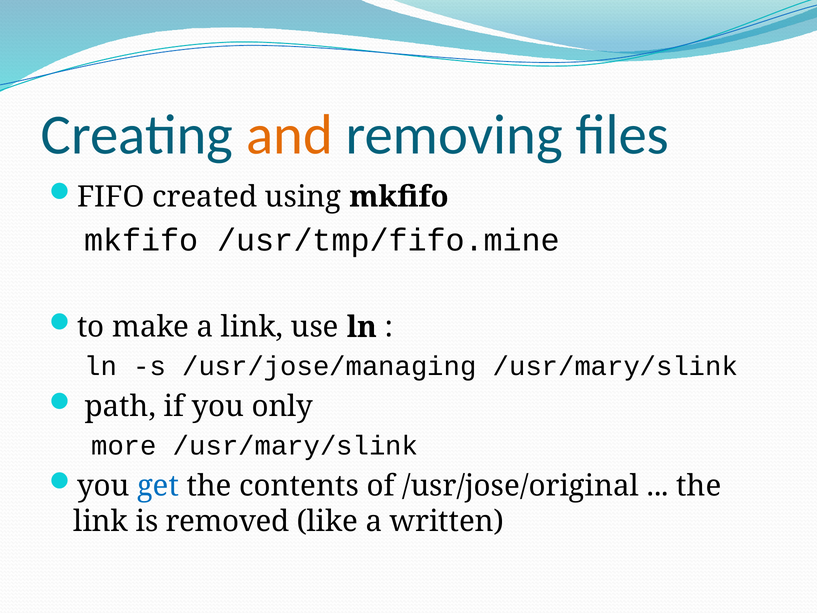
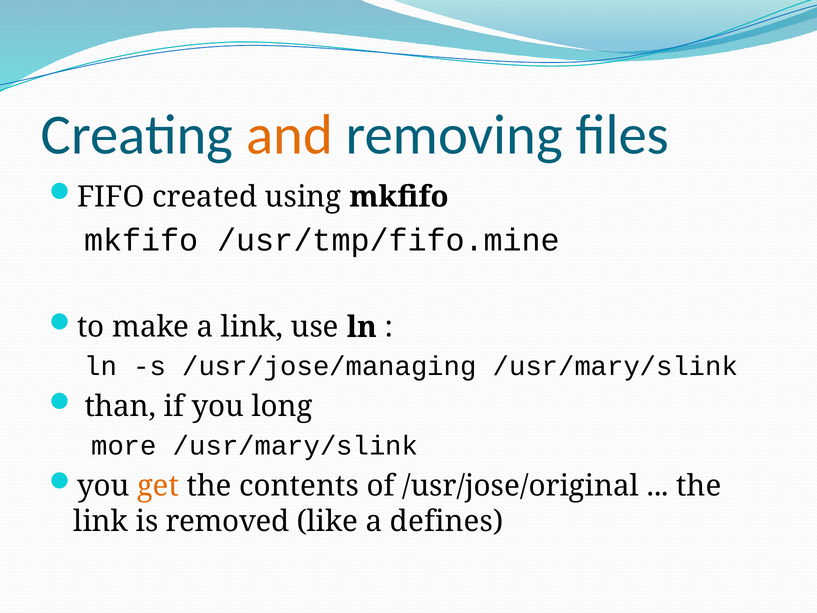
path: path -> than
only: only -> long
get colour: blue -> orange
written: written -> defines
